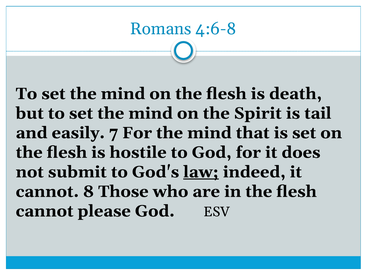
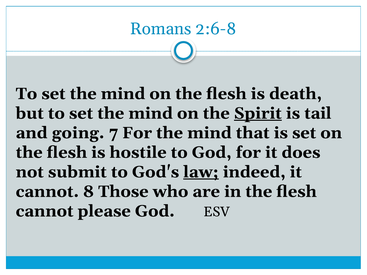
4:6-8: 4:6-8 -> 2:6-8
Spirit underline: none -> present
easily: easily -> going
